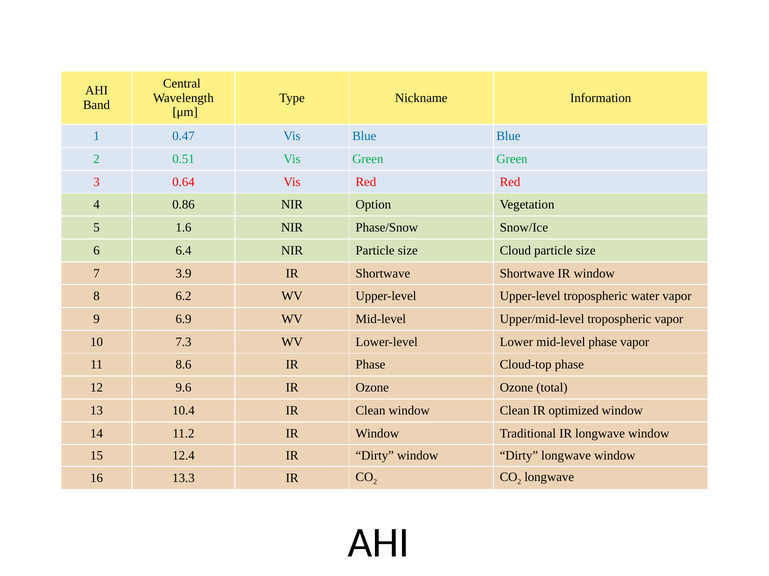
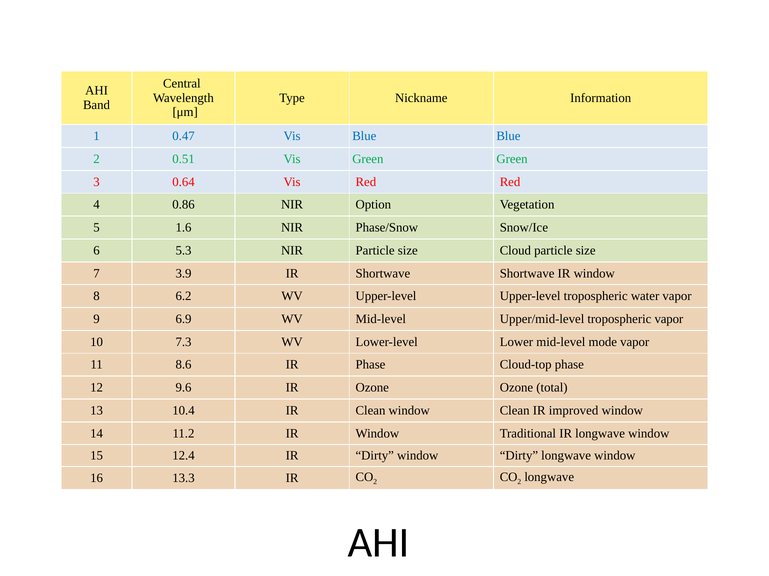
6.4: 6.4 -> 5.3
mid-level phase: phase -> mode
optimized: optimized -> improved
